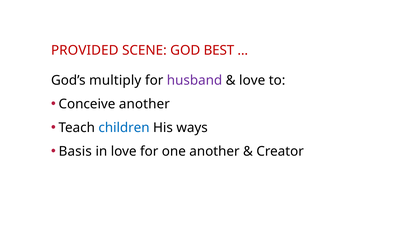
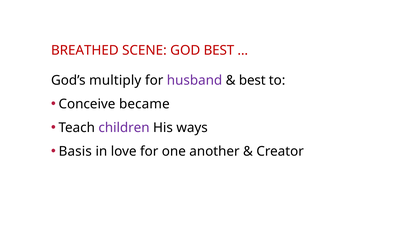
PROVIDED: PROVIDED -> BREATHED
love at (252, 80): love -> best
Conceive another: another -> became
children colour: blue -> purple
